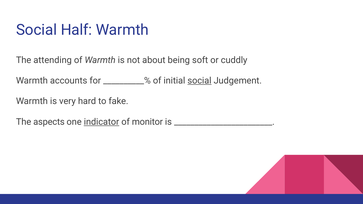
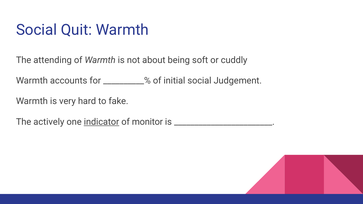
Half: Half -> Quit
social at (199, 81) underline: present -> none
aspects: aspects -> actively
